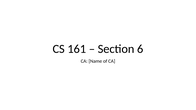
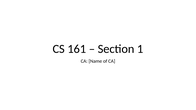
6: 6 -> 1
